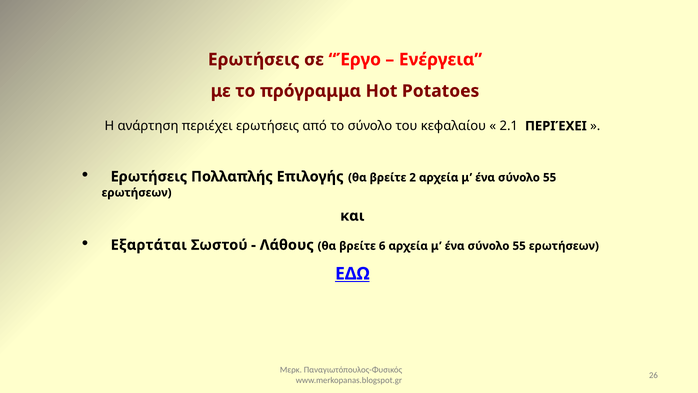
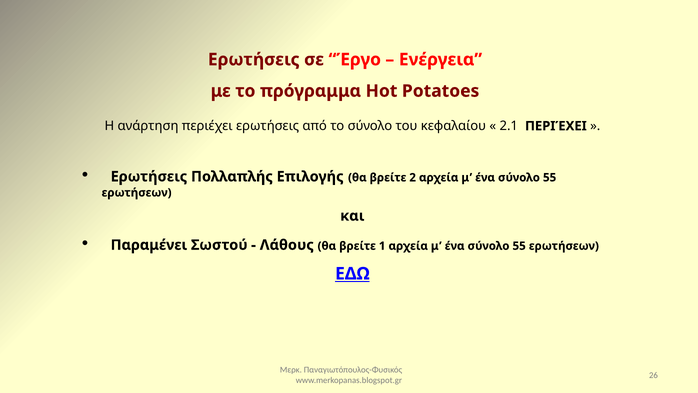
Εξαρτάται: Εξαρτάται -> Παραμένει
6: 6 -> 1
